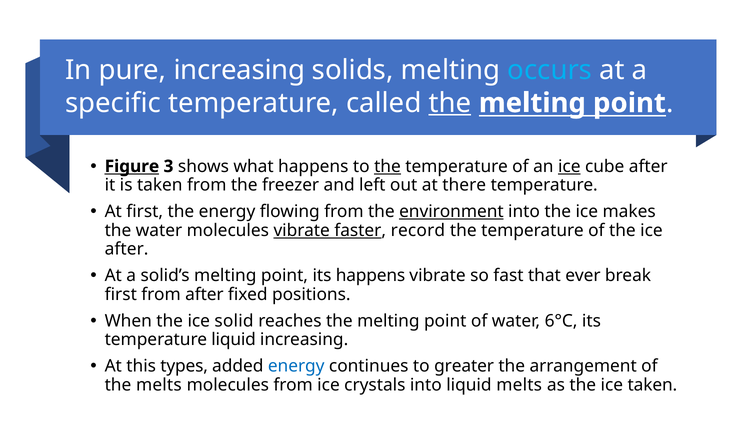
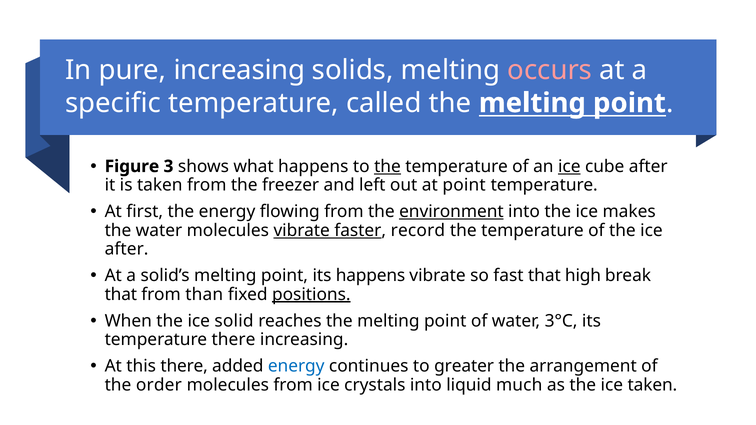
occurs colour: light blue -> pink
the at (450, 103) underline: present -> none
Figure underline: present -> none
at there: there -> point
ever: ever -> high
first at (121, 294): first -> that
from after: after -> than
positions underline: none -> present
6°C: 6°C -> 3°C
temperature liquid: liquid -> there
this types: types -> there
the melts: melts -> order
liquid melts: melts -> much
